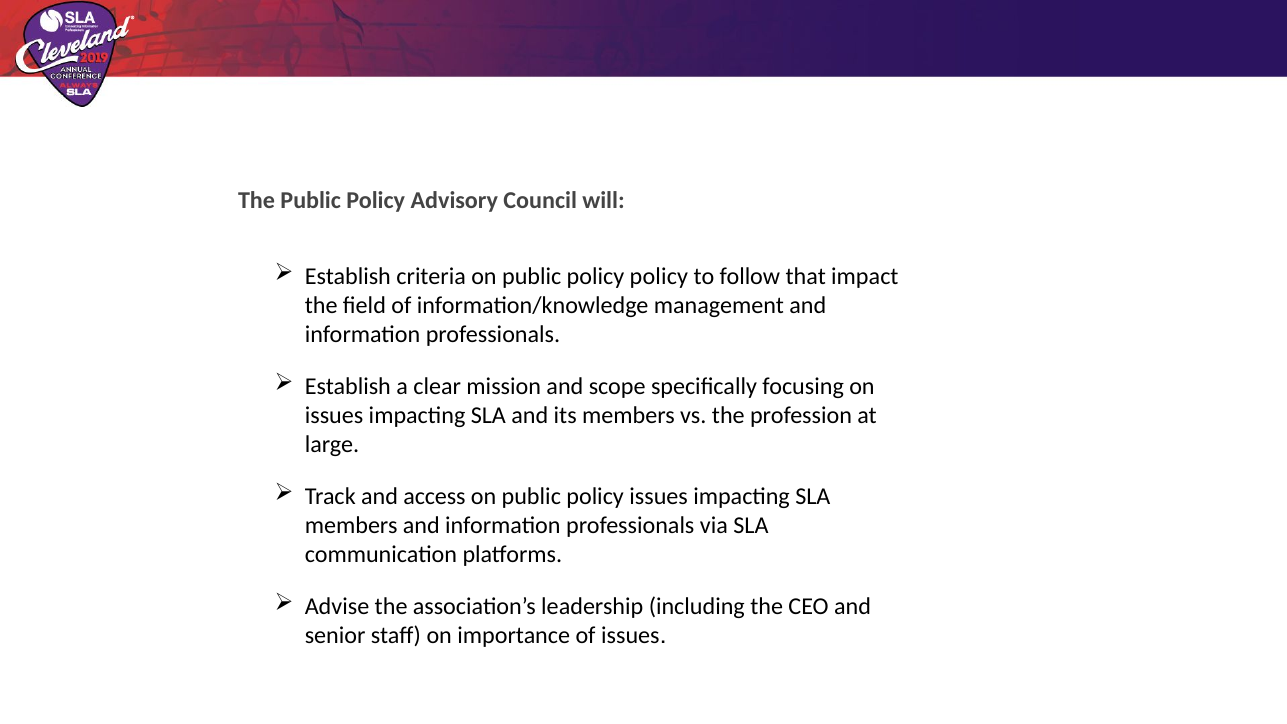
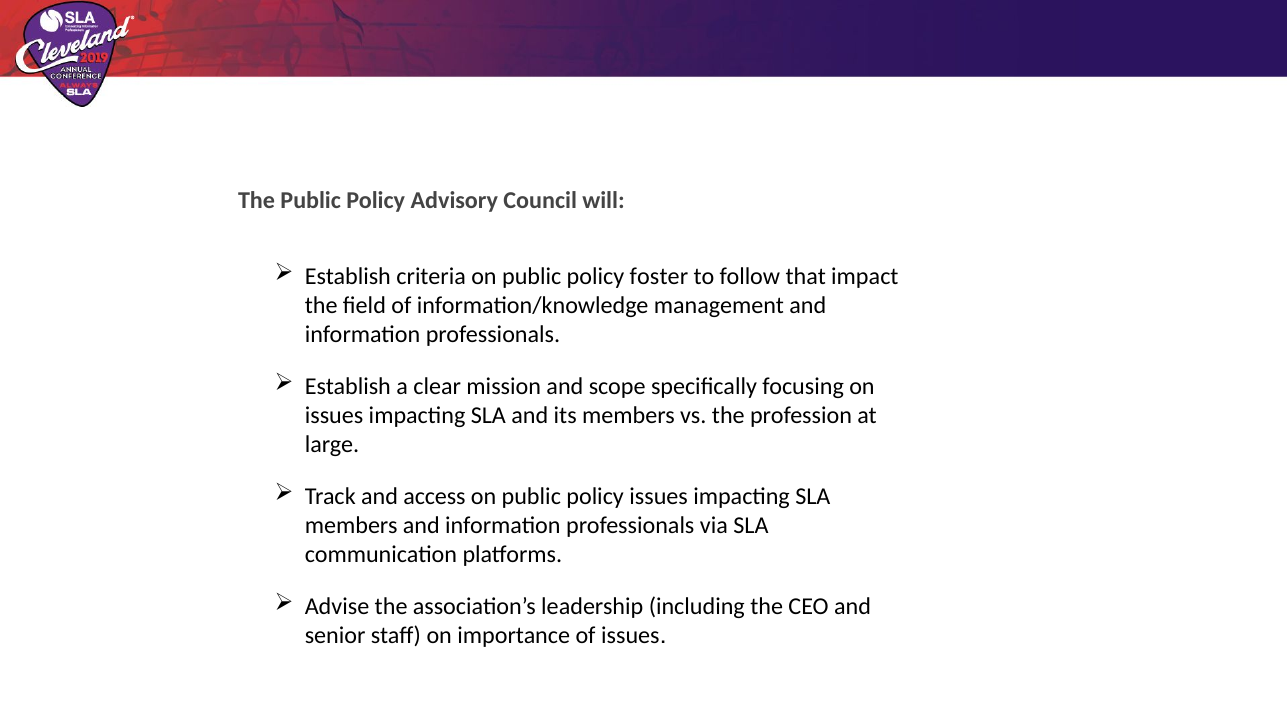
policy policy: policy -> foster
